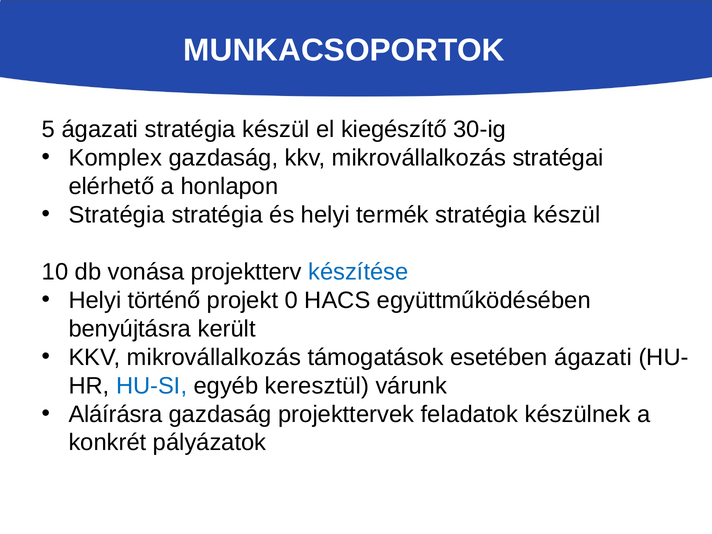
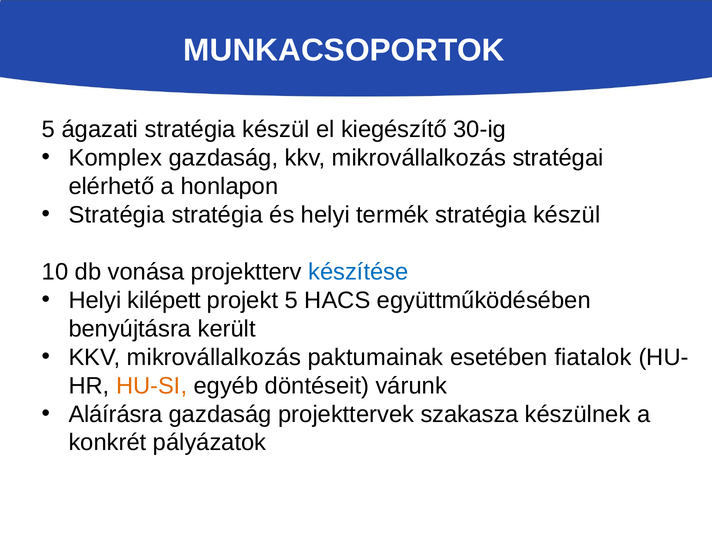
történő: történő -> kilépett
projekt 0: 0 -> 5
támogatások: támogatások -> paktumainak
esetében ágazati: ágazati -> fiatalok
HU-SI colour: blue -> orange
keresztül: keresztül -> döntéseit
feladatok: feladatok -> szakasza
